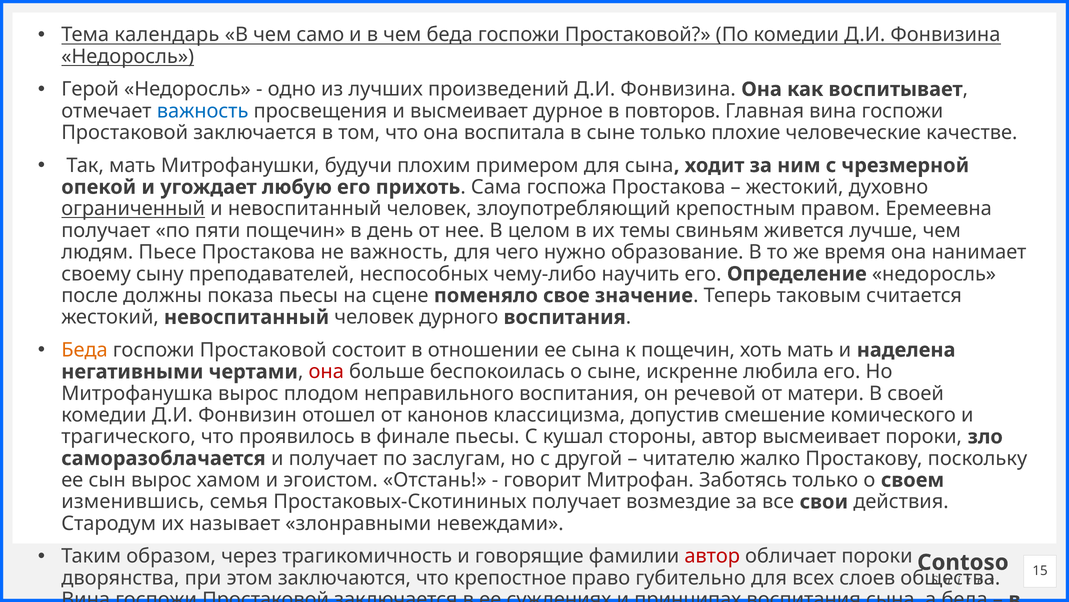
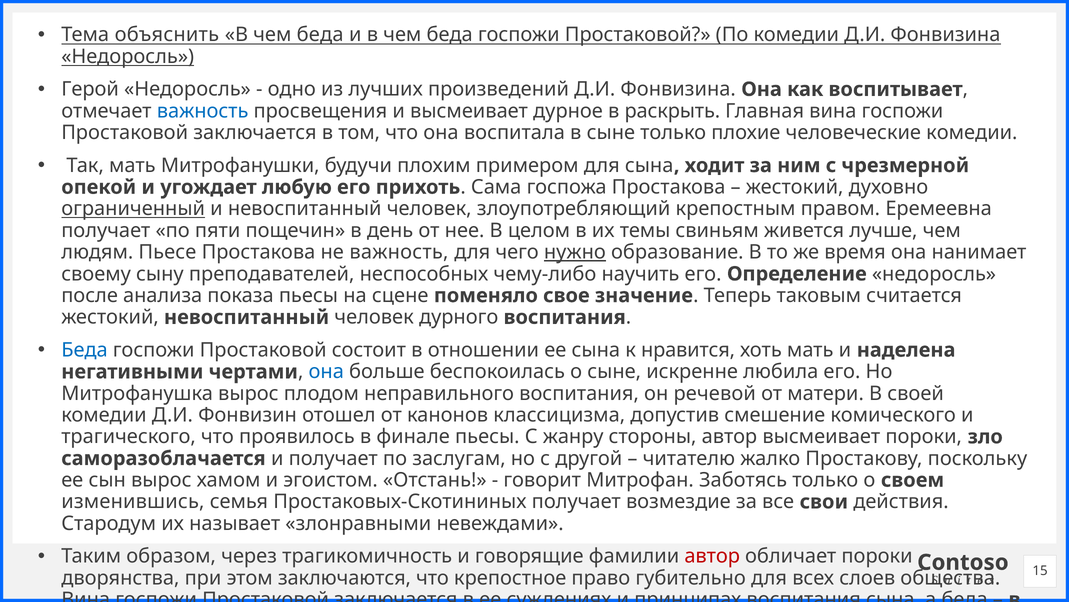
календарь: календарь -> объяснить
само at (320, 35): само -> беда
повторов: повторов -> раскрыть
человеческие качестве: качестве -> комедии
нужно underline: none -> present
должны: должны -> анализа
Беда at (85, 350) colour: orange -> blue
к пощечин: пощечин -> нравится
она at (326, 371) colour: red -> blue
кушал: кушал -> жанру
